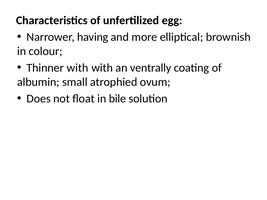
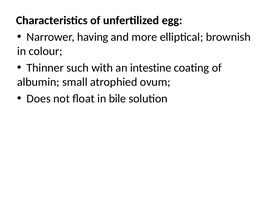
Thinner with: with -> such
ventrally: ventrally -> intestine
